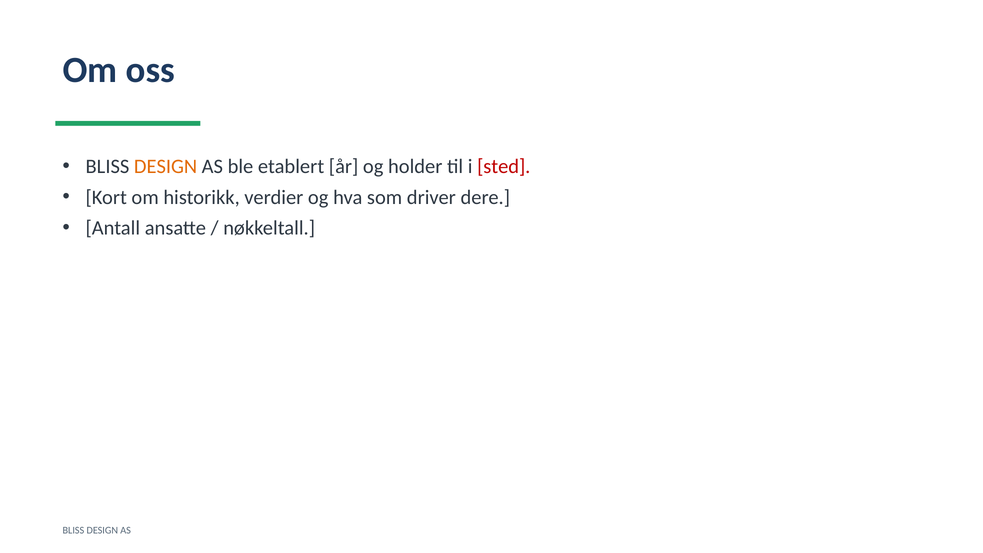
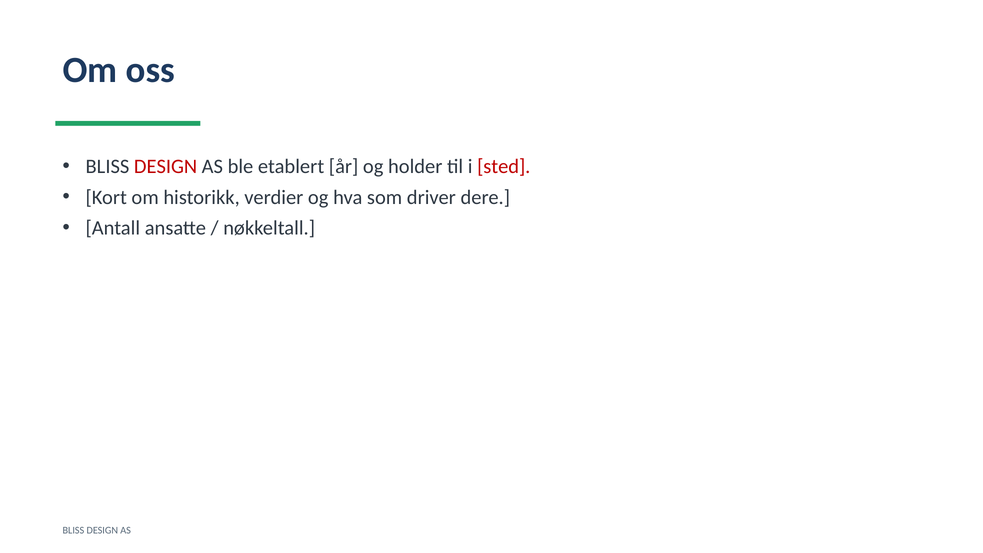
DESIGN at (166, 166) colour: orange -> red
